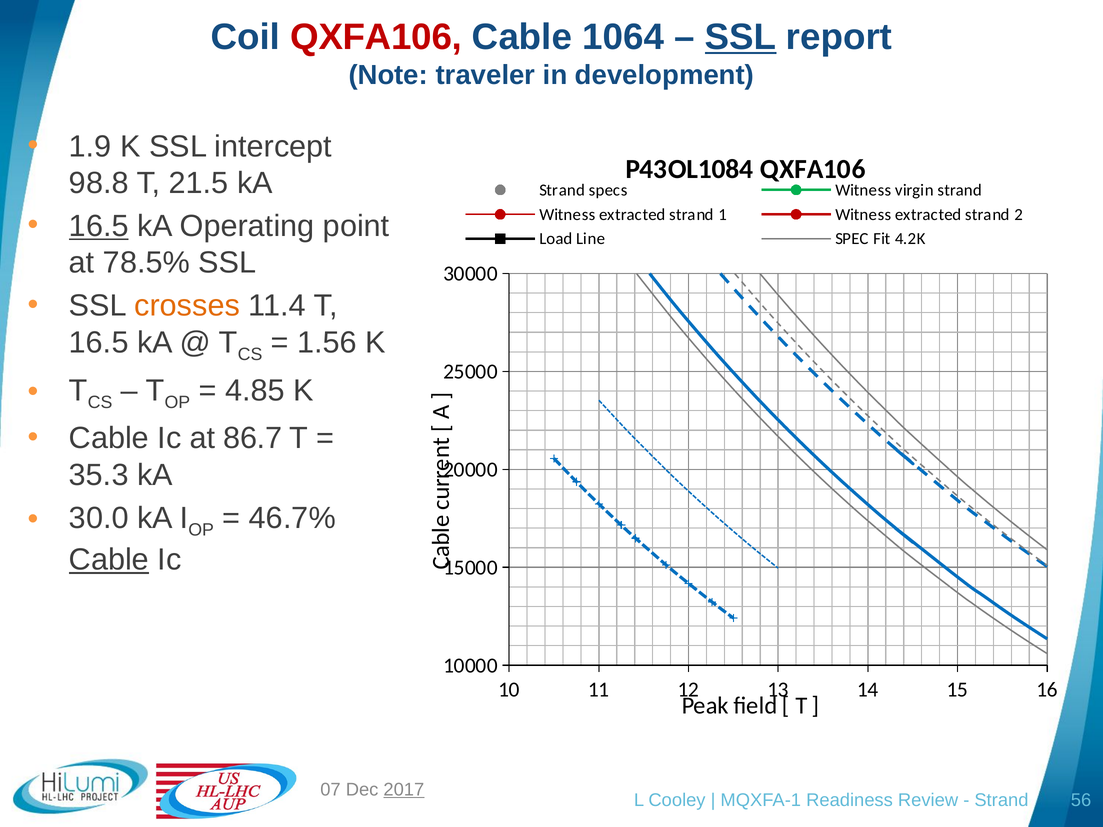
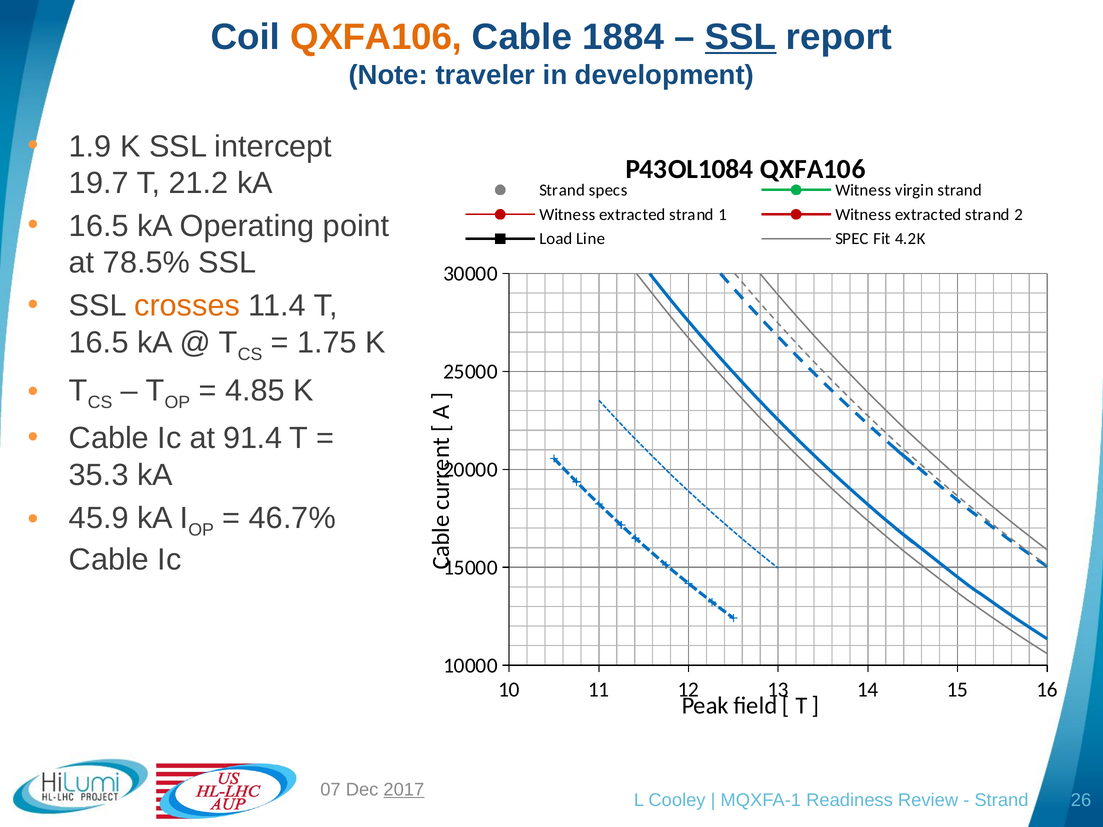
QXFA106 at (376, 37) colour: red -> orange
1064: 1064 -> 1884
98.8: 98.8 -> 19.7
21.5: 21.5 -> 21.2
16.5 at (99, 226) underline: present -> none
1.56: 1.56 -> 1.75
86.7: 86.7 -> 91.4
30.0: 30.0 -> 45.9
Cable at (109, 560) underline: present -> none
56: 56 -> 26
